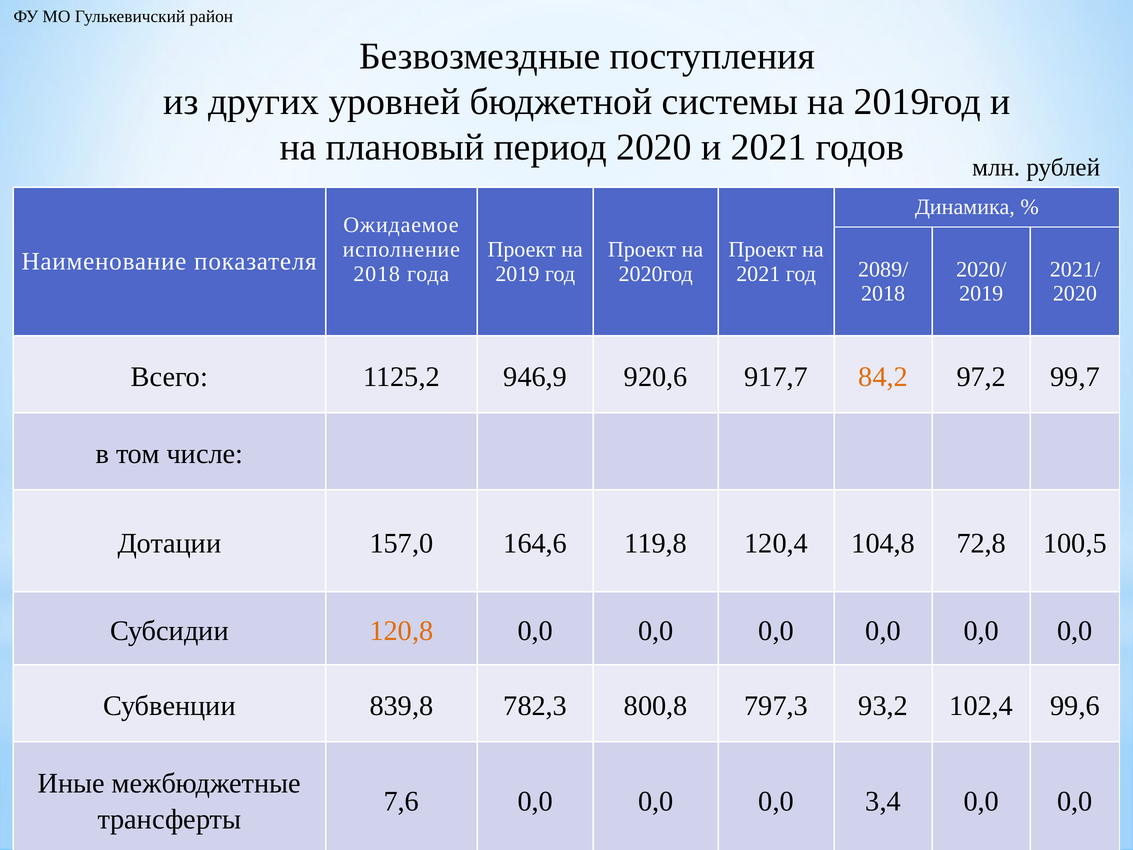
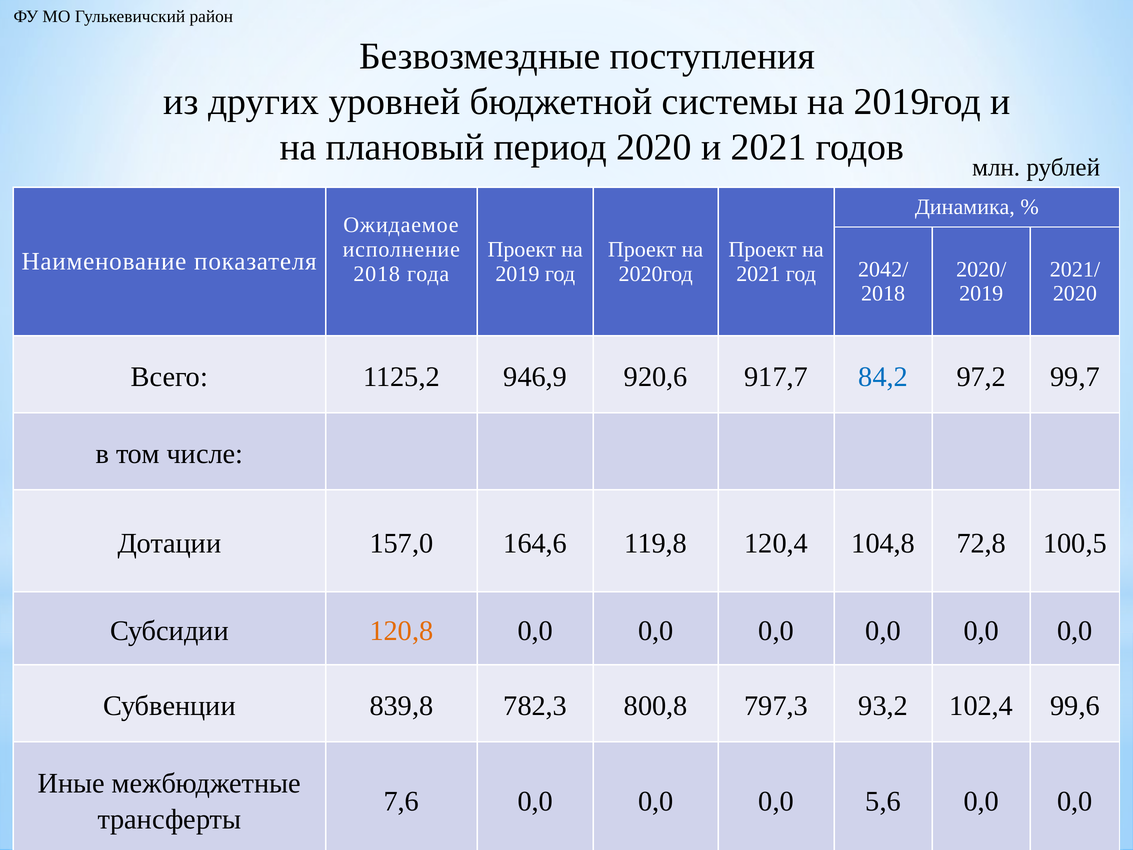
2089/: 2089/ -> 2042/
84,2 colour: orange -> blue
3,4: 3,4 -> 5,6
